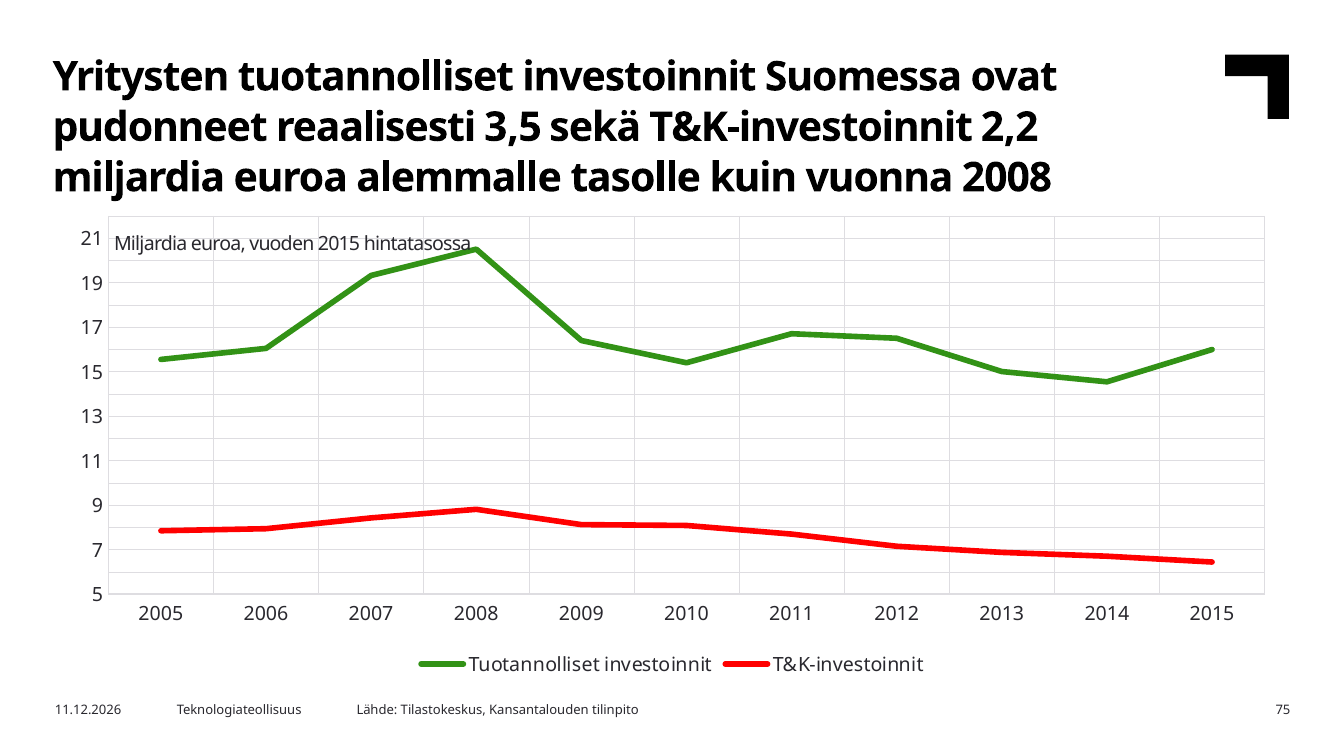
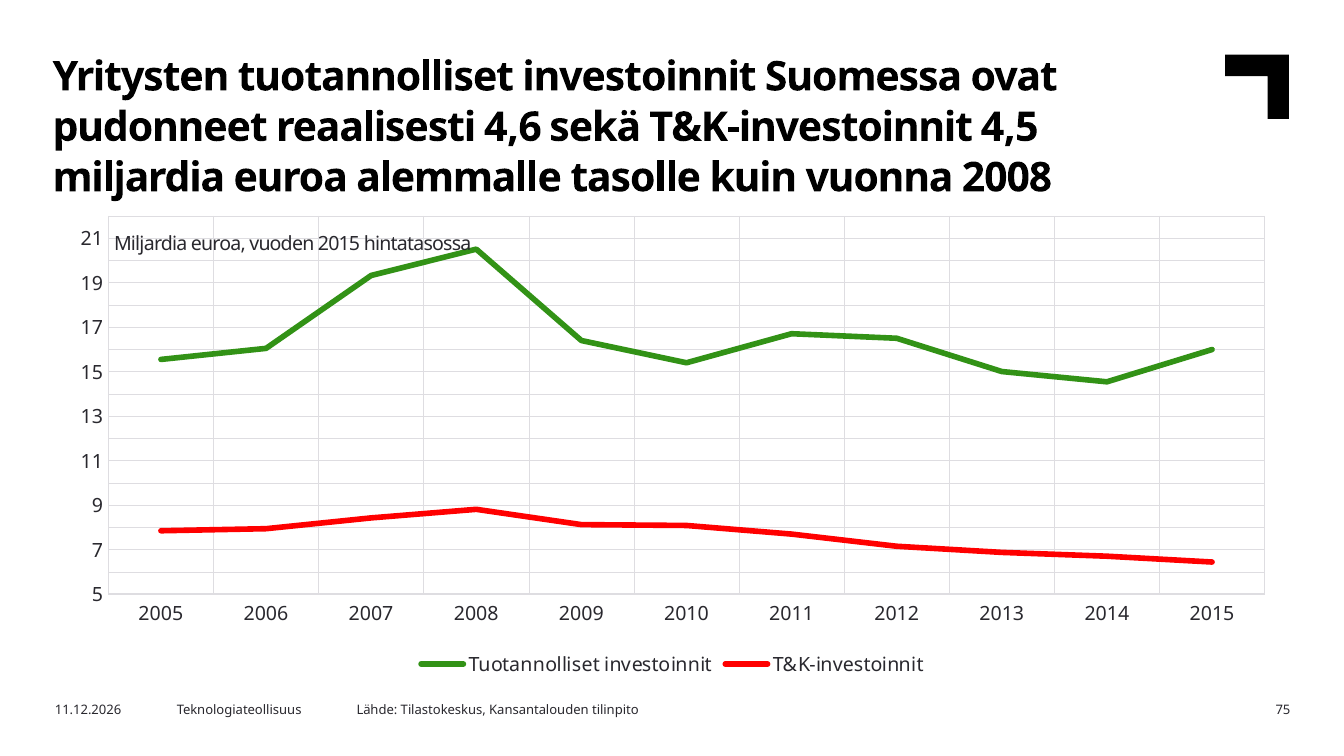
3,5: 3,5 -> 4,6
2,2: 2,2 -> 4,5
